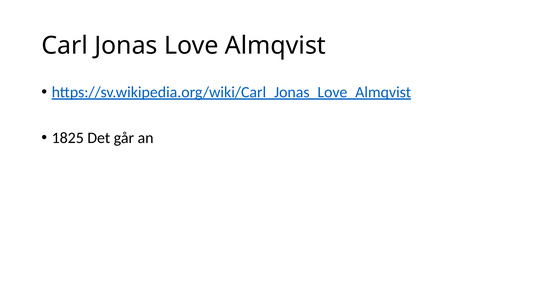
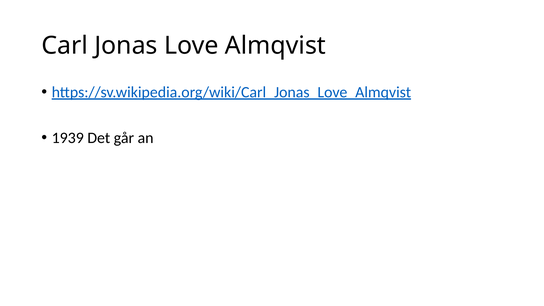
1825: 1825 -> 1939
